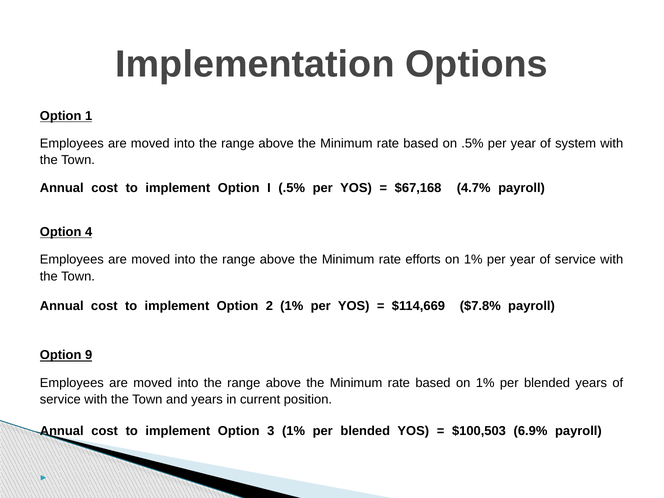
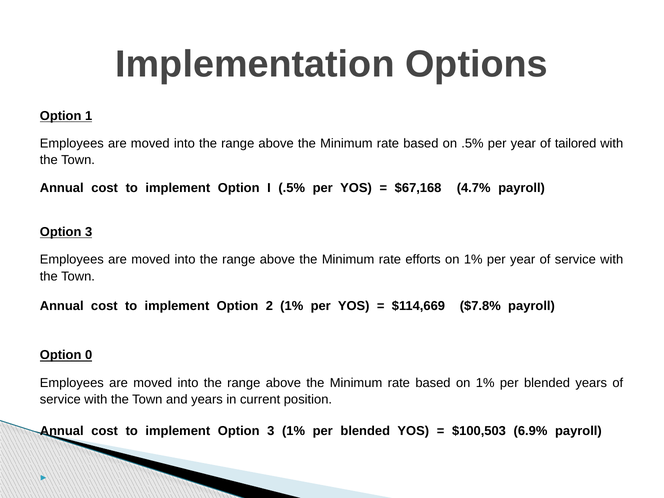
system: system -> tailored
4 at (89, 232): 4 -> 3
9: 9 -> 0
